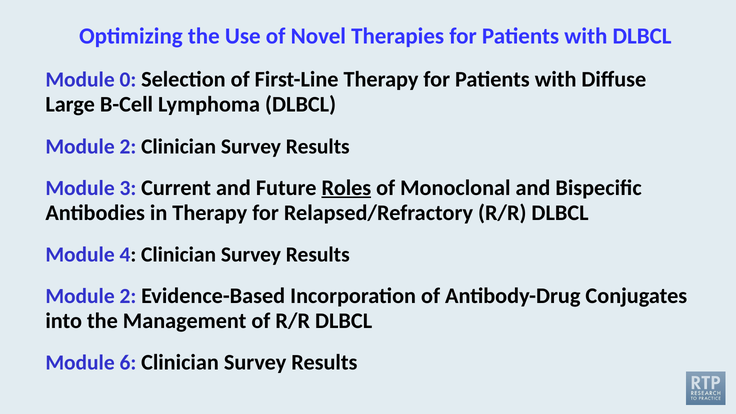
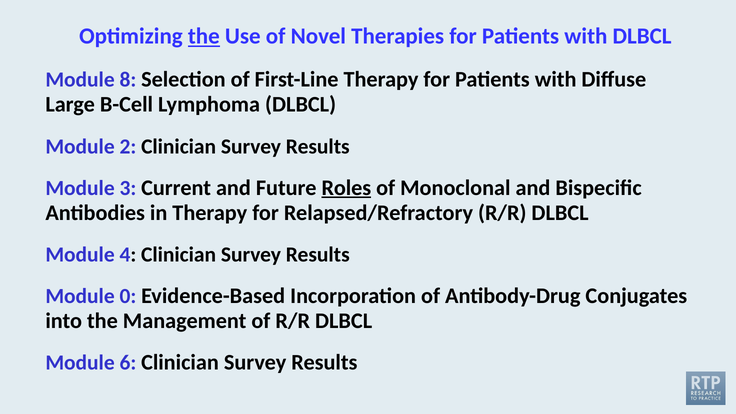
the at (204, 36) underline: none -> present
0: 0 -> 8
2 at (128, 296): 2 -> 0
